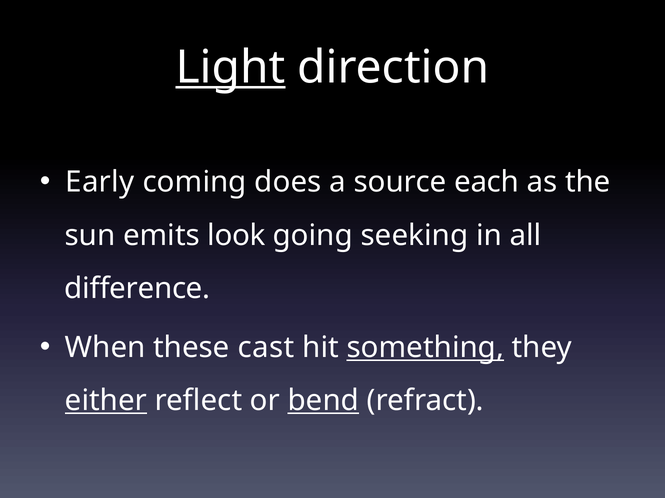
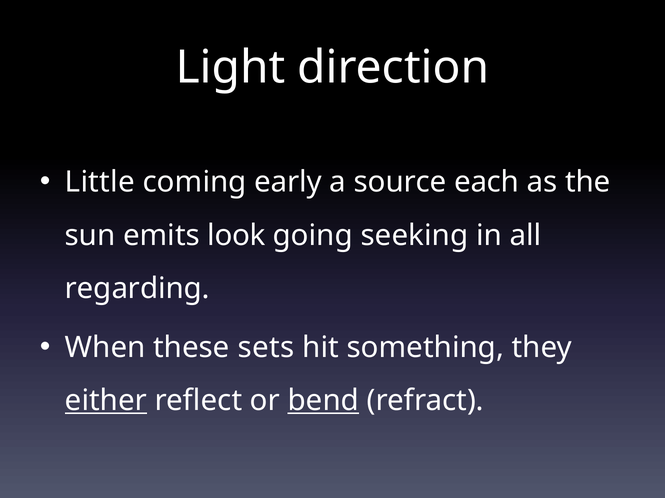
Light underline: present -> none
Early: Early -> Little
does: does -> early
difference: difference -> regarding
cast: cast -> sets
something underline: present -> none
